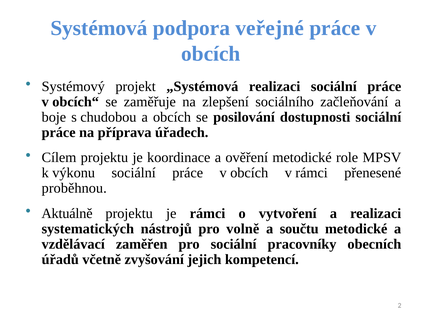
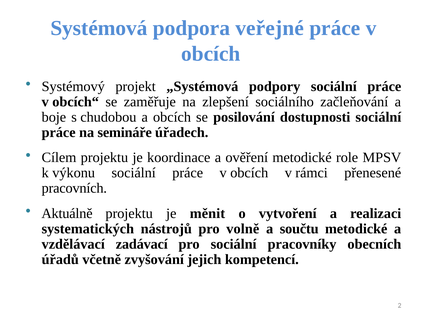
„Systémová realizaci: realizaci -> podpory
příprava: příprava -> semináře
proběhnou: proběhnou -> pracovních
je rámci: rámci -> měnit
zaměřen: zaměřen -> zadávací
